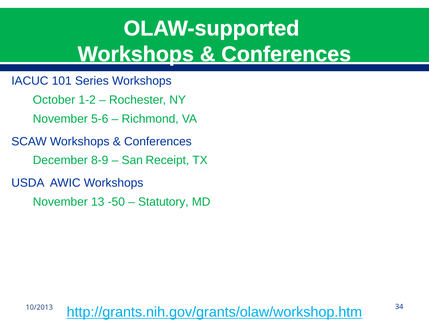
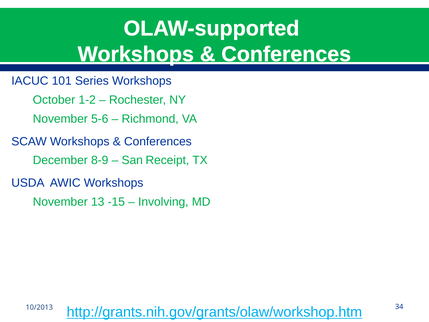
-50: -50 -> -15
Statutory: Statutory -> Involving
